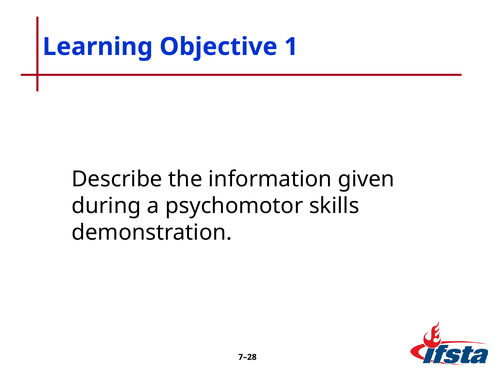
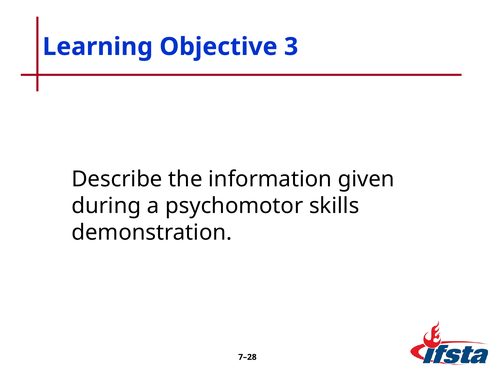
1: 1 -> 3
